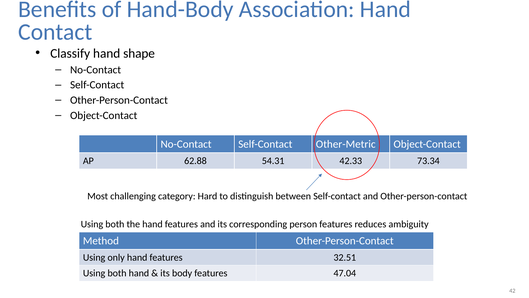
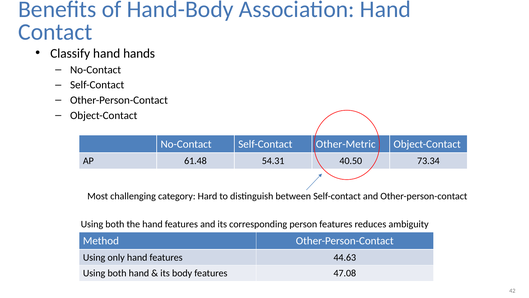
shape: shape -> hands
62.88: 62.88 -> 61.48
42.33: 42.33 -> 40.50
32.51: 32.51 -> 44.63
47.04: 47.04 -> 47.08
